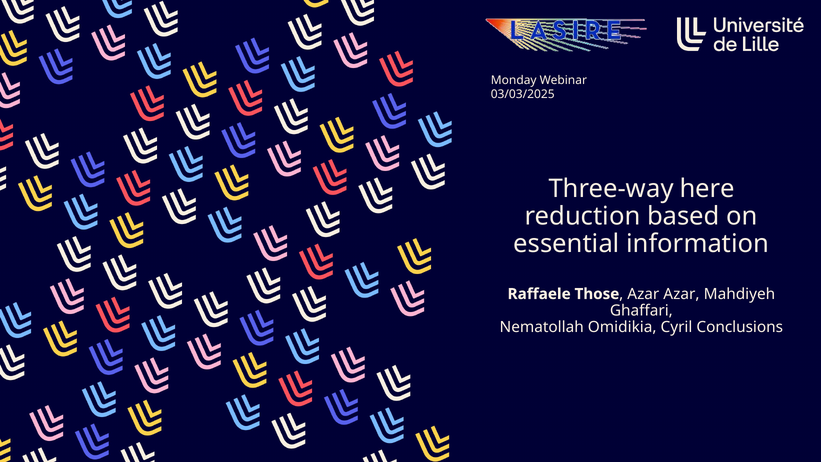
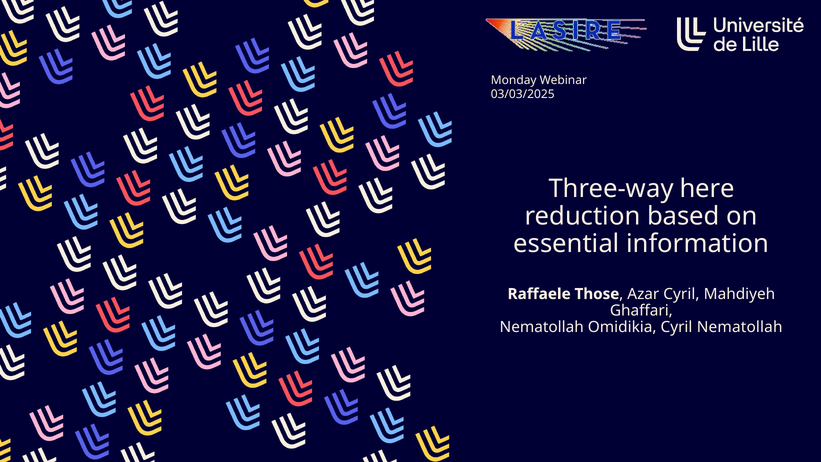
Azar Azar: Azar -> Cyril
Cyril Conclusions: Conclusions -> Nematollah
